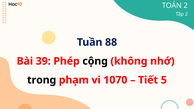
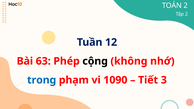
88: 88 -> 12
39: 39 -> 63
trong colour: black -> blue
1070: 1070 -> 1090
5: 5 -> 3
